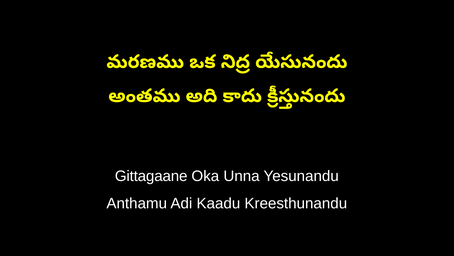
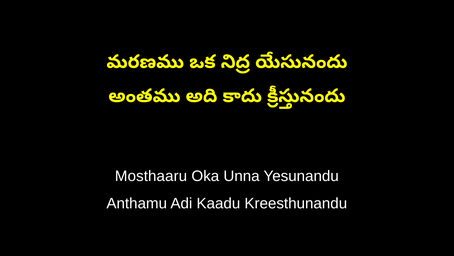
Gittagaane: Gittagaane -> Mosthaaru
